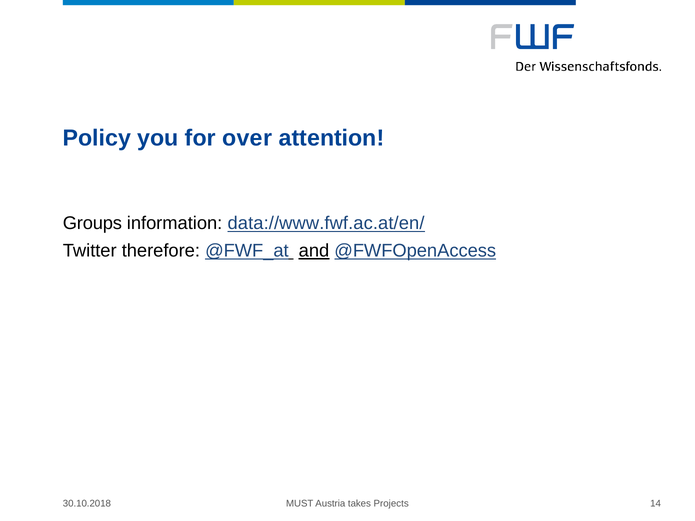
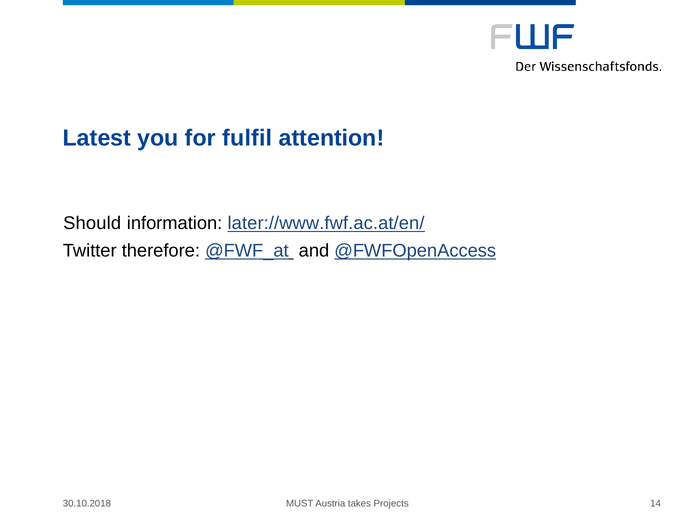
Policy: Policy -> Latest
over: over -> fulfil
Groups: Groups -> Should
data://www.fwf.ac.at/en/: data://www.fwf.ac.at/en/ -> later://www.fwf.ac.at/en/
and underline: present -> none
